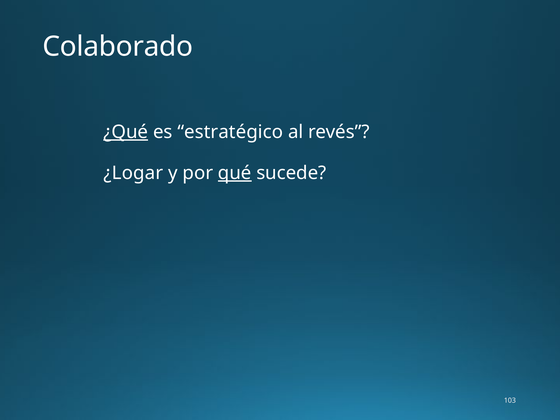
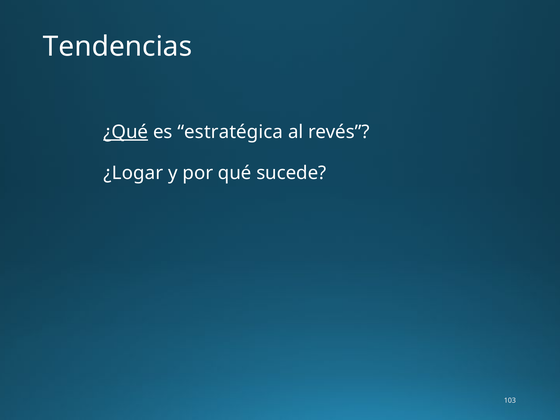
Colaborado: Colaborado -> Tendencias
estratégico: estratégico -> estratégica
qué underline: present -> none
